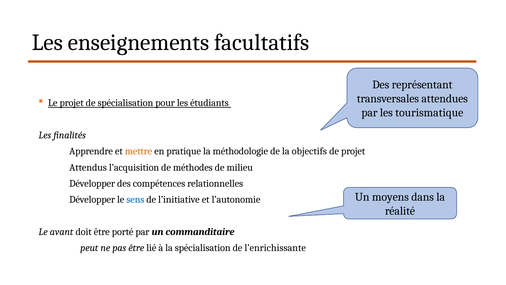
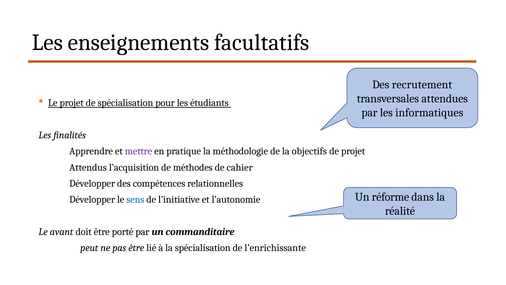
représentant: représentant -> recrutement
tourismatique: tourismatique -> informatiques
mettre colour: orange -> purple
milieu: milieu -> cahier
moyens: moyens -> réforme
